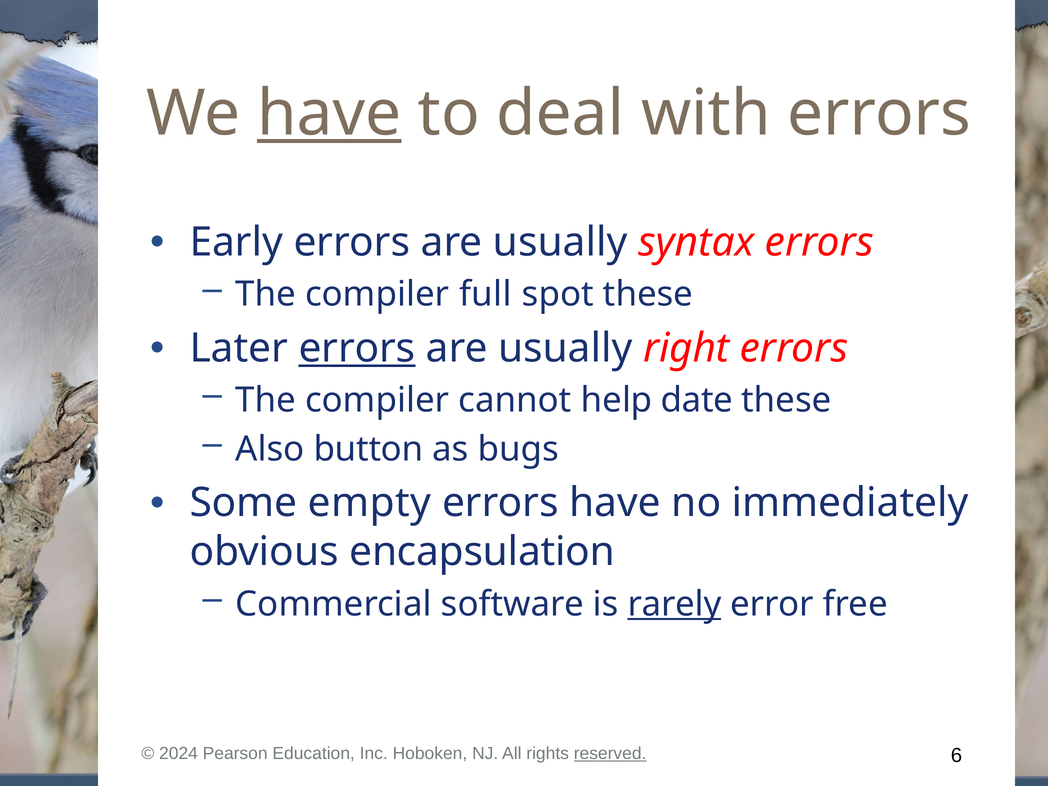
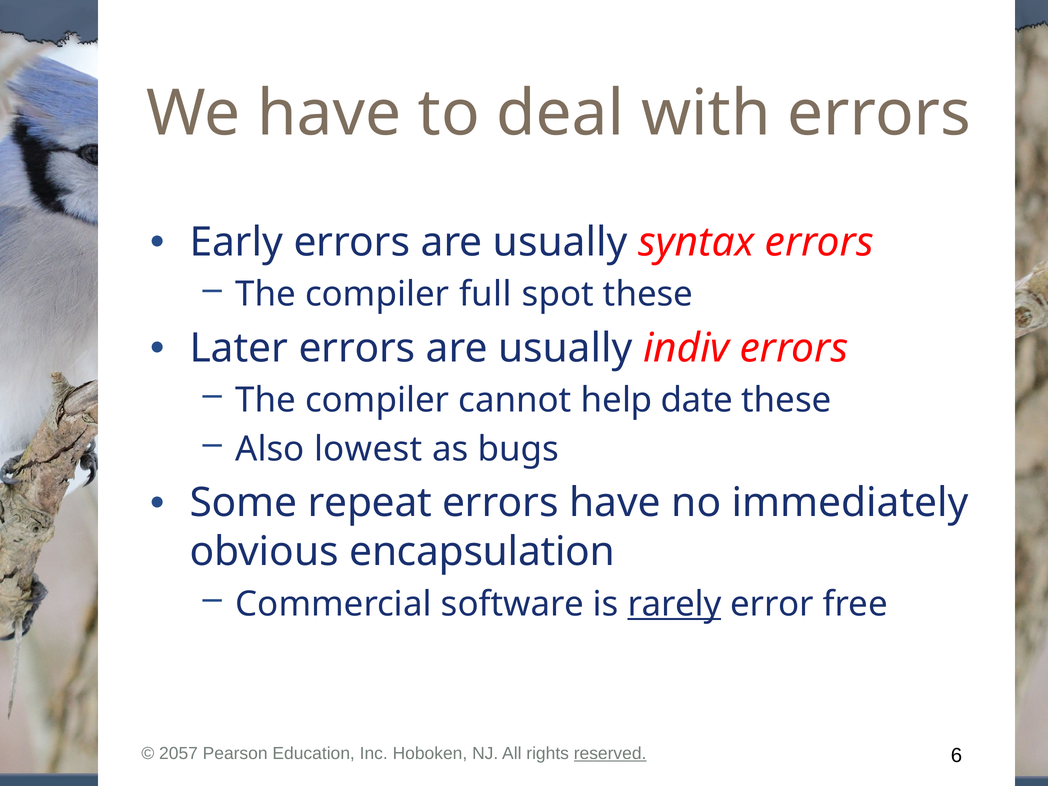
have at (329, 114) underline: present -> none
errors at (357, 348) underline: present -> none
right: right -> indiv
button: button -> lowest
empty: empty -> repeat
2024: 2024 -> 2057
